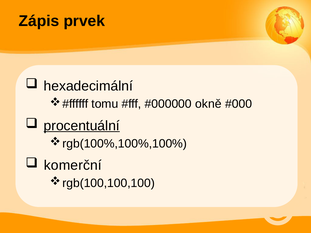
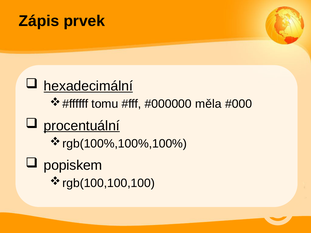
hexadecimální underline: none -> present
okně: okně -> měla
komerční: komerční -> popiskem
